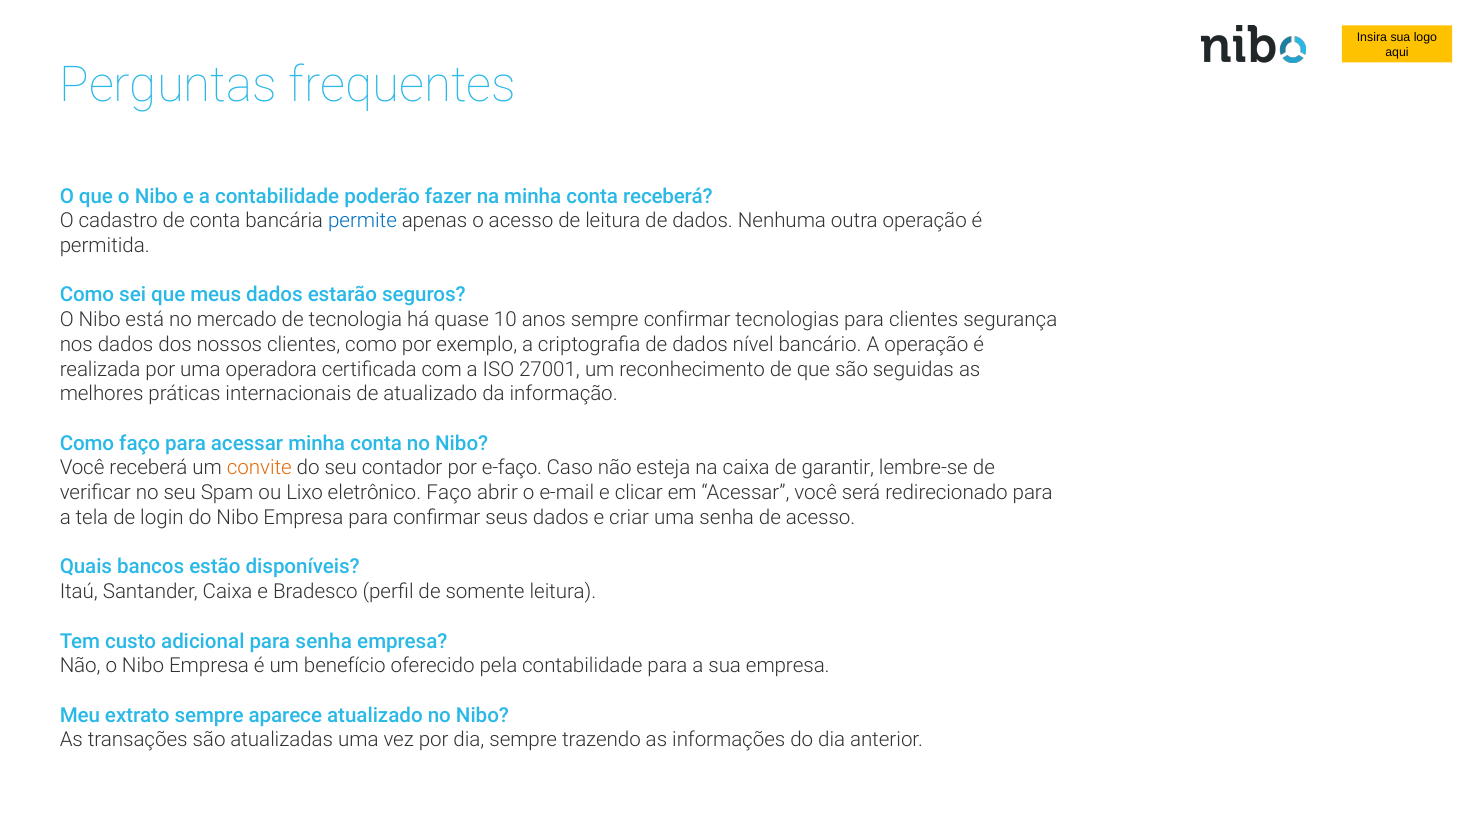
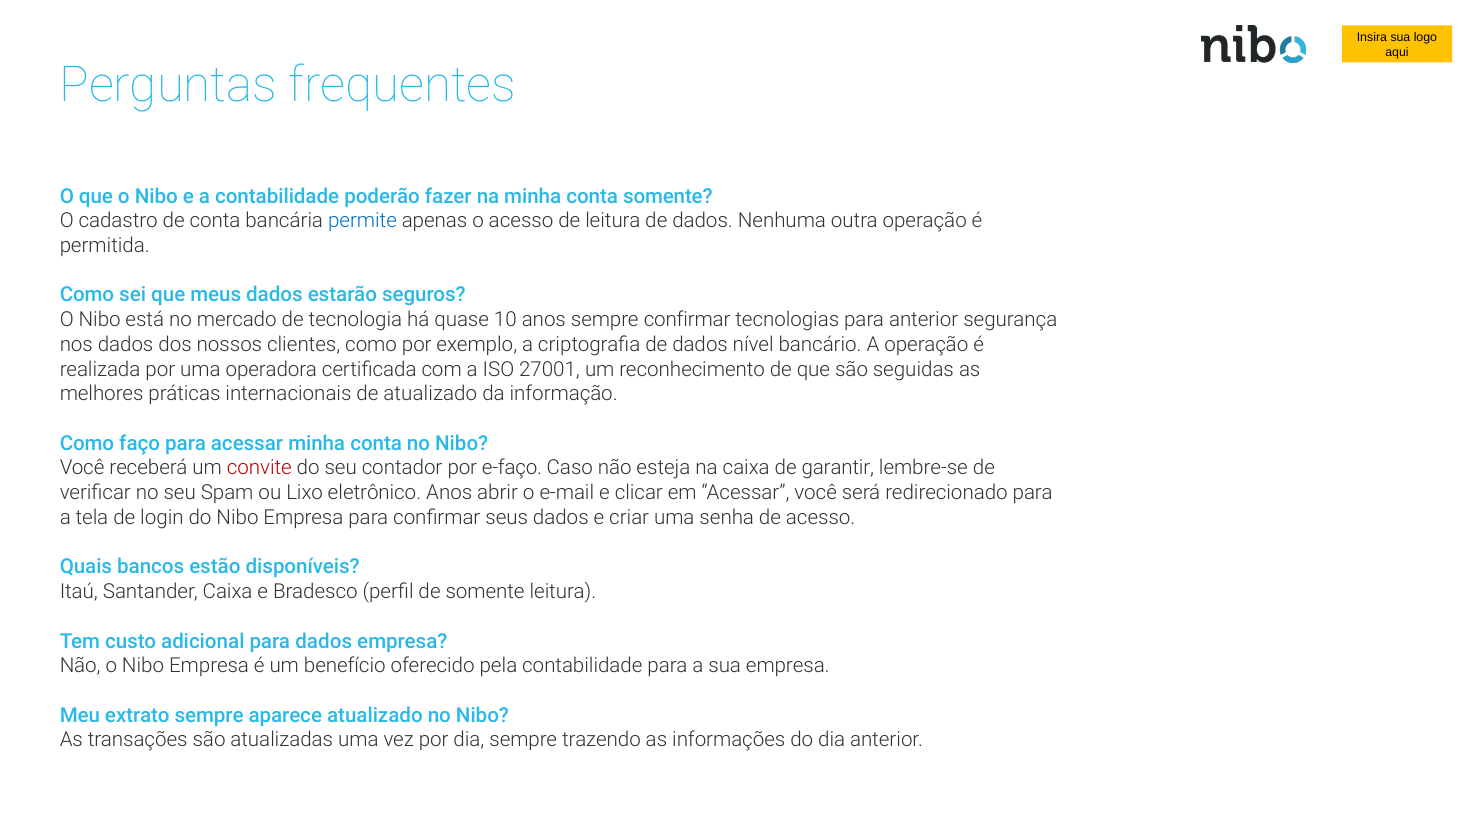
conta receberá: receberá -> somente
para clientes: clientes -> anterior
convite colour: orange -> red
eletrônico Faço: Faço -> Anos
para senha: senha -> dados
